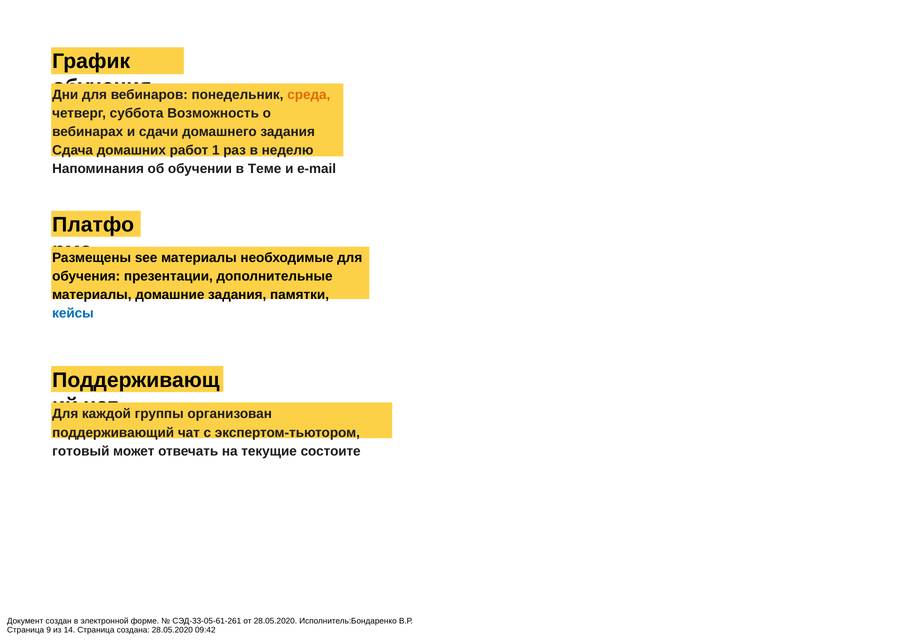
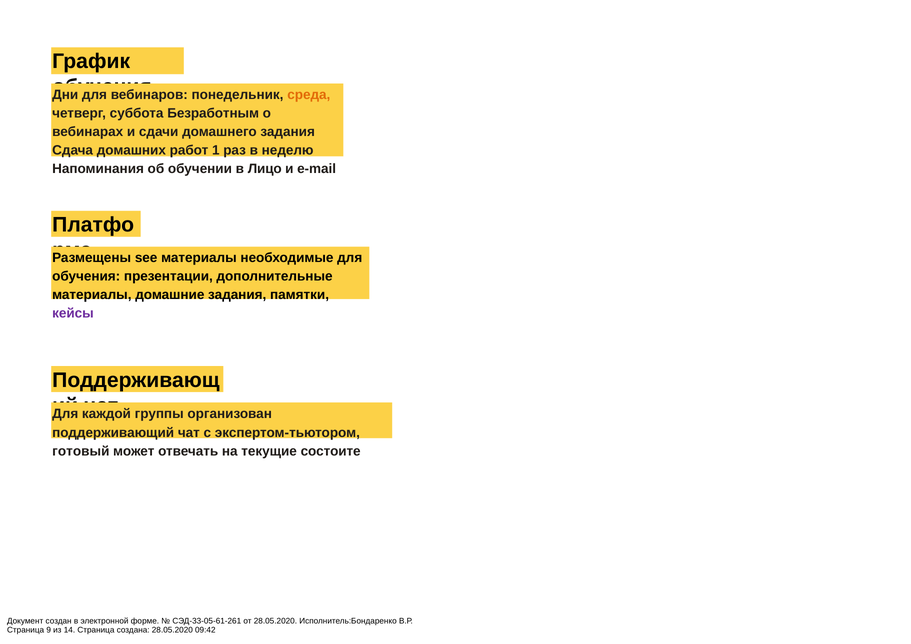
Возможность: Возможность -> Безработным
Теме: Теме -> Лицо
кейсы colour: blue -> purple
